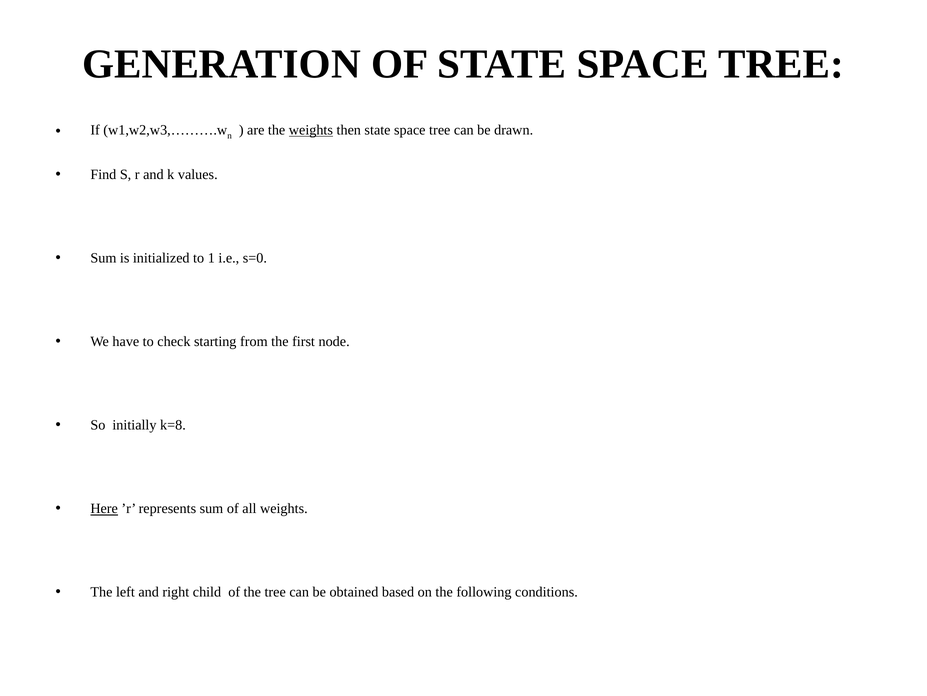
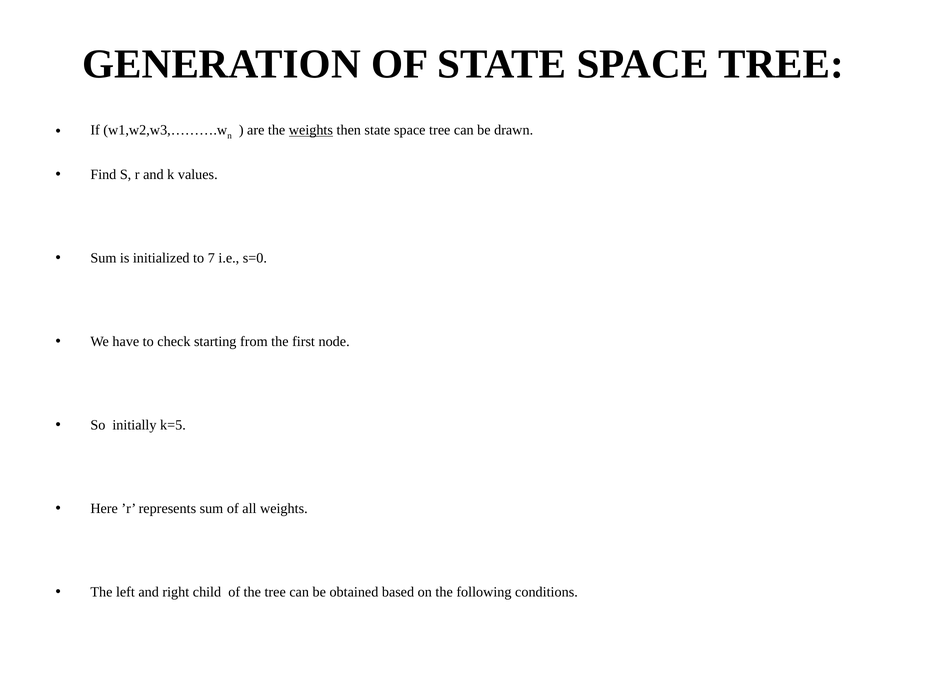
1: 1 -> 7
k=8: k=8 -> k=5
Here underline: present -> none
